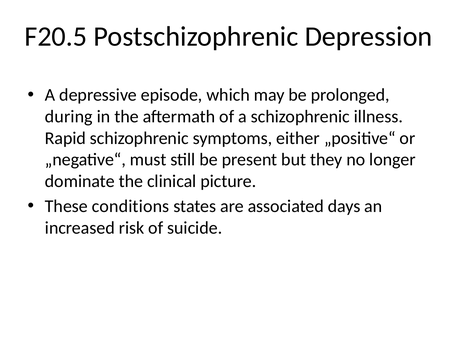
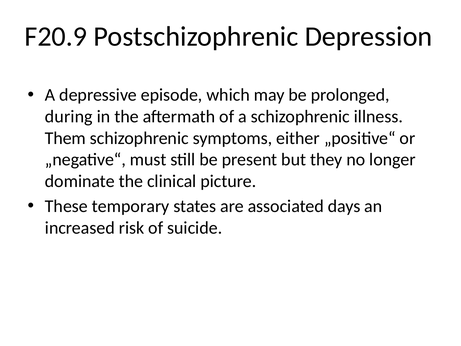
F20.5: F20.5 -> F20.9
Rapid: Rapid -> Them
conditions: conditions -> temporary
